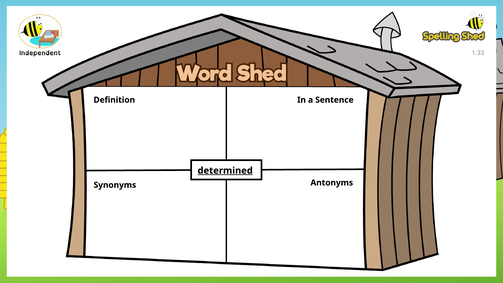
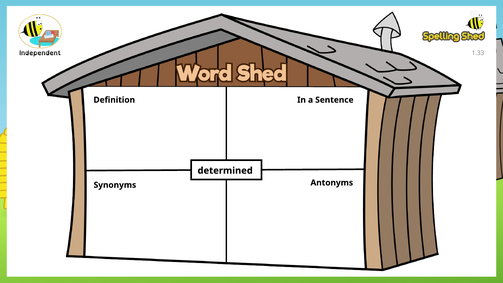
determined underline: present -> none
